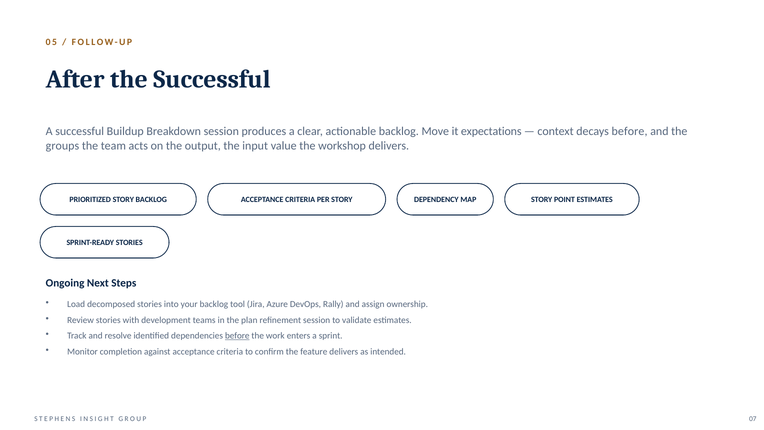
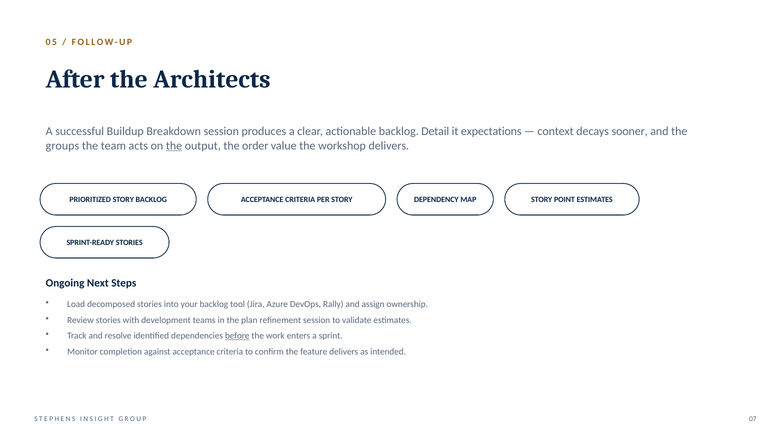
the Successful: Successful -> Architects
Move: Move -> Detail
decays before: before -> sooner
the at (174, 145) underline: none -> present
input: input -> order
